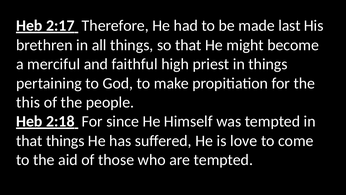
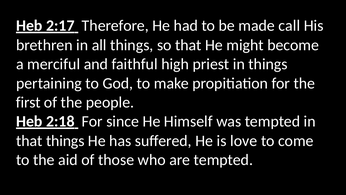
last: last -> call
this: this -> first
